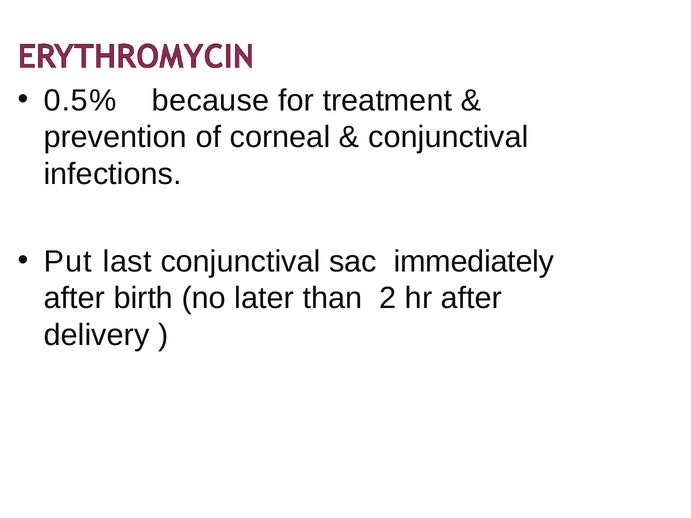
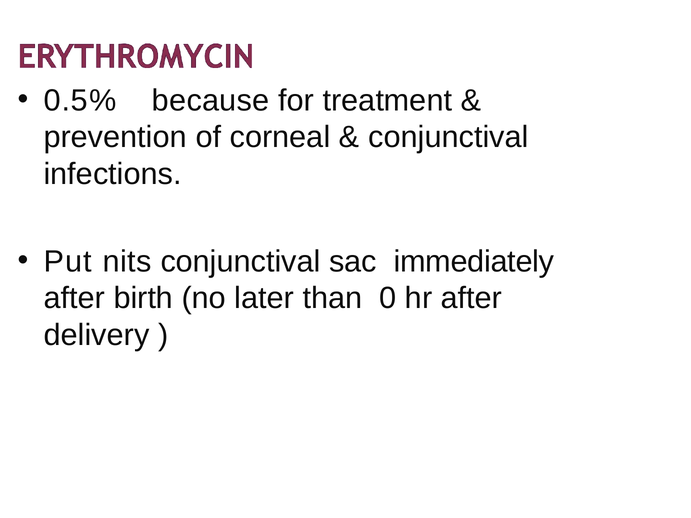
last: last -> nits
2: 2 -> 0
